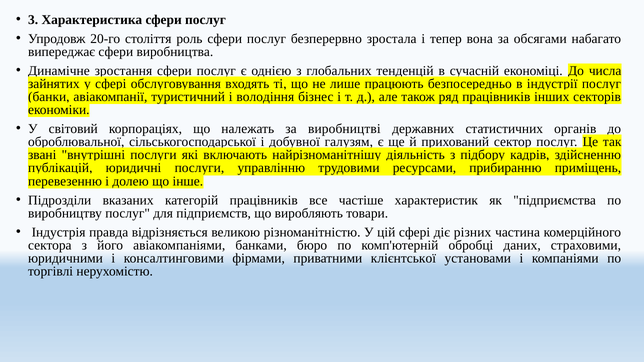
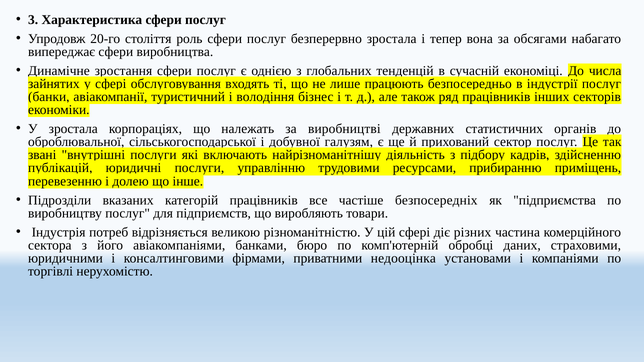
У світовий: світовий -> зростала
характеристик: характеристик -> безпосередніх
правда: правда -> потреб
клієнтської: клієнтської -> недооцінка
